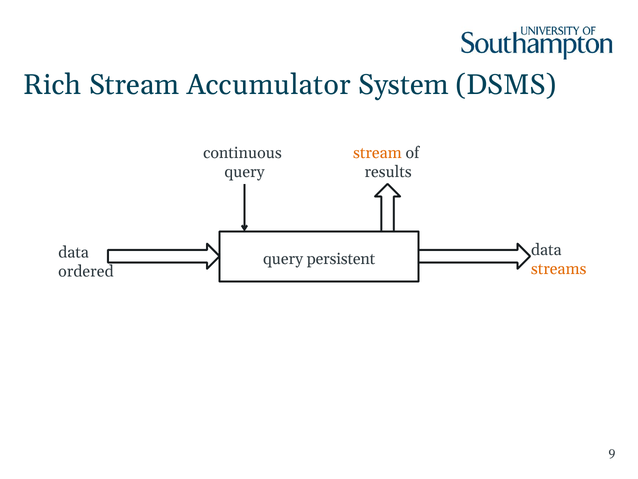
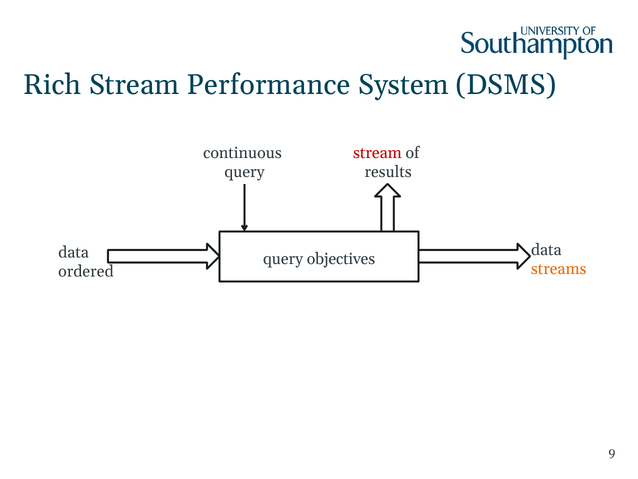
Accumulator: Accumulator -> Performance
stream at (377, 153) colour: orange -> red
persistent: persistent -> objectives
